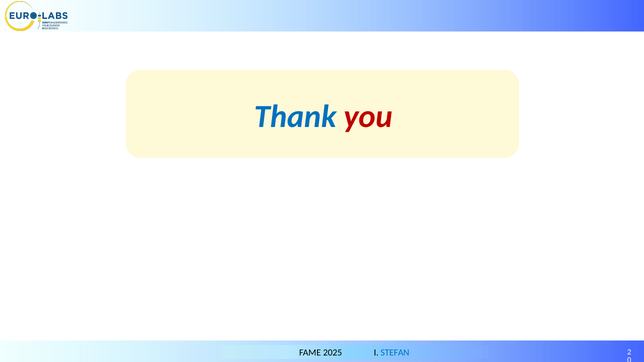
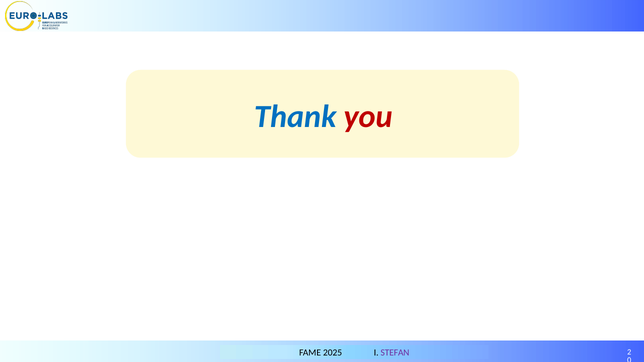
STEFAN colour: blue -> purple
